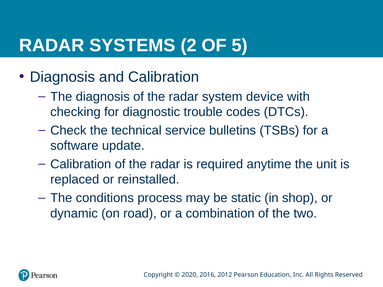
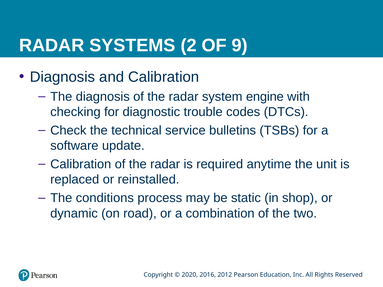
5: 5 -> 9
device: device -> engine
